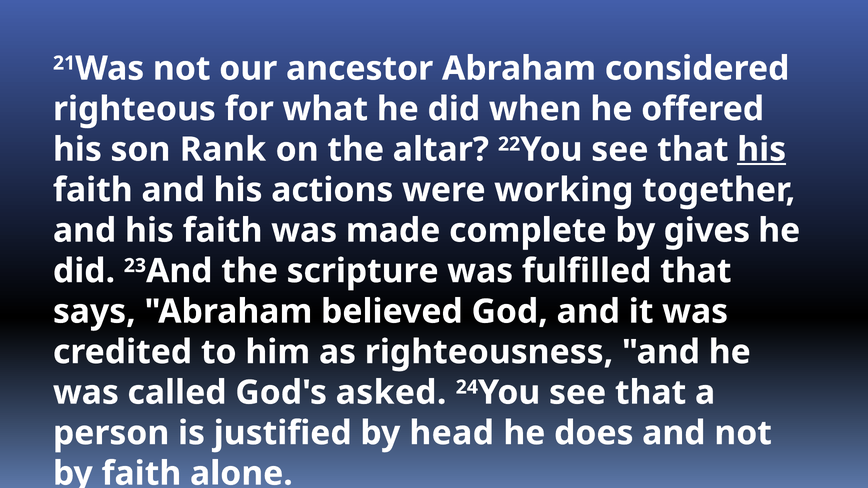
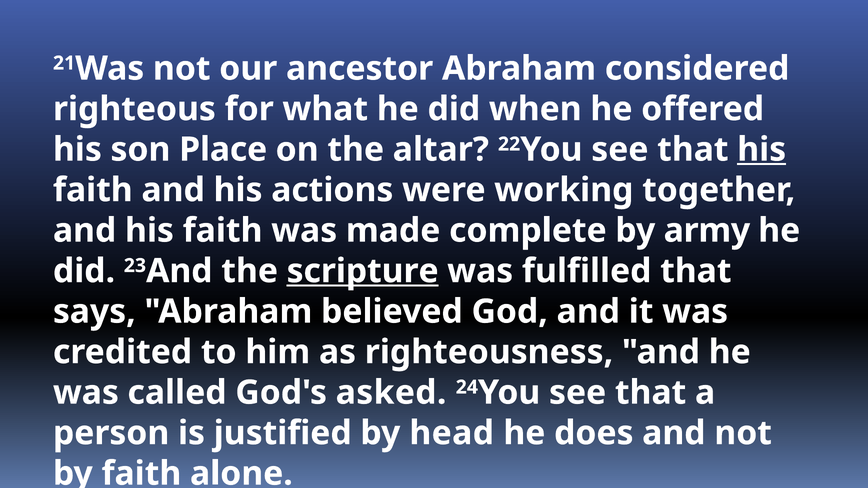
Rank: Rank -> Place
gives: gives -> army
scripture underline: none -> present
